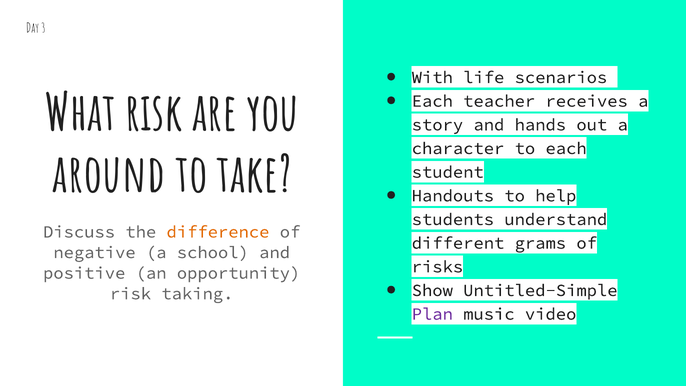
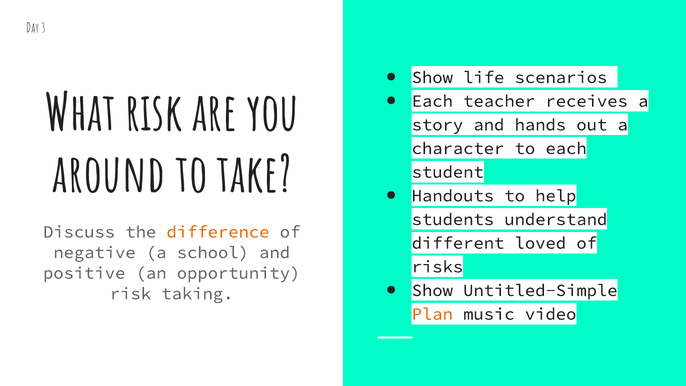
With at (432, 77): With -> Show
grams: grams -> loved
Plan colour: purple -> orange
